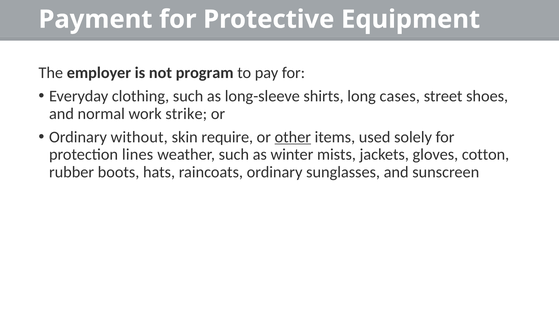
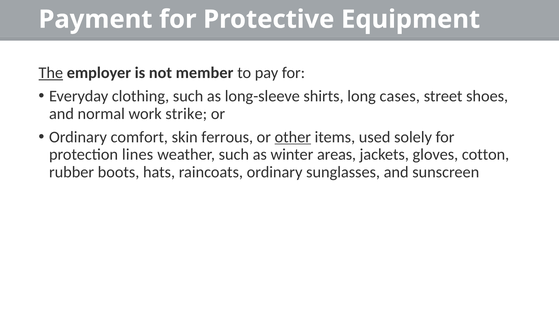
The underline: none -> present
program: program -> member
without: without -> comfort
require: require -> ferrous
mists: mists -> areas
